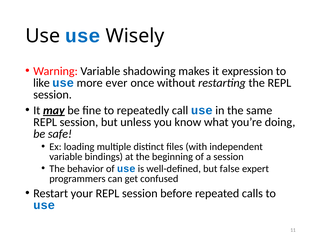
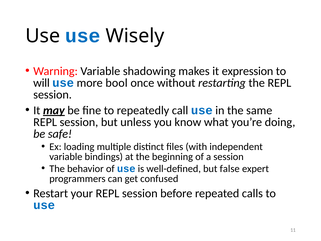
like: like -> will
ever: ever -> bool
